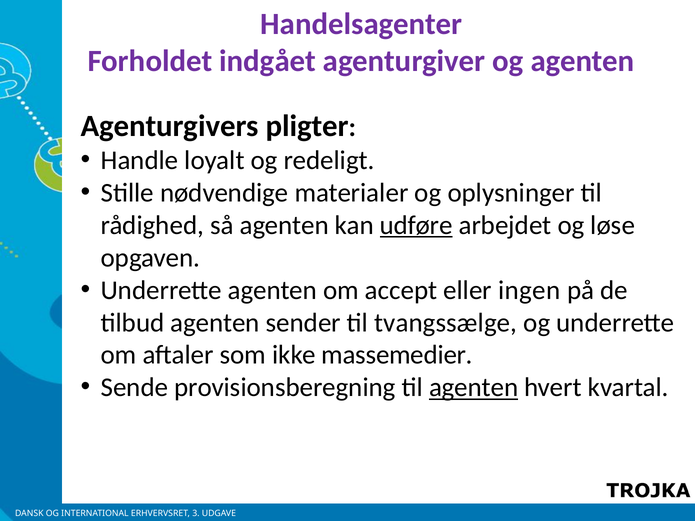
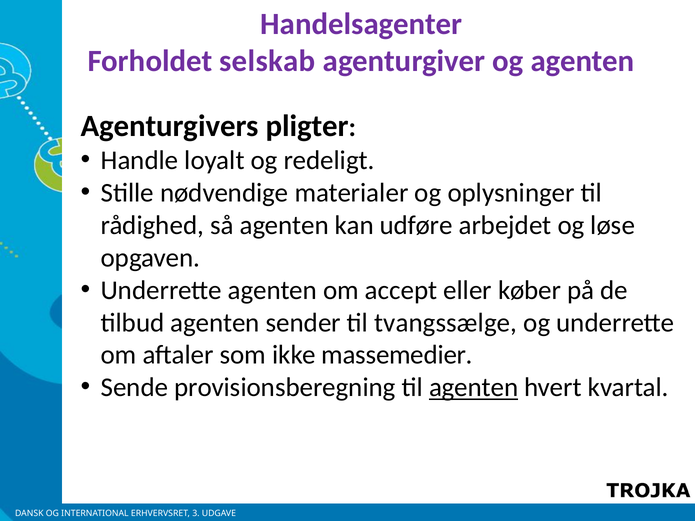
indgået: indgået -> selskab
udføre underline: present -> none
ingen: ingen -> køber
